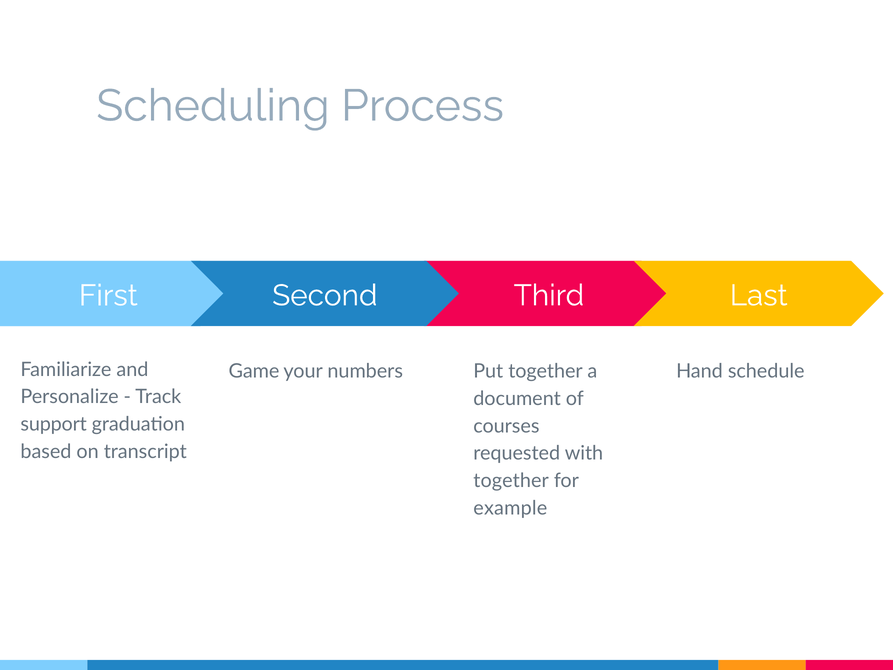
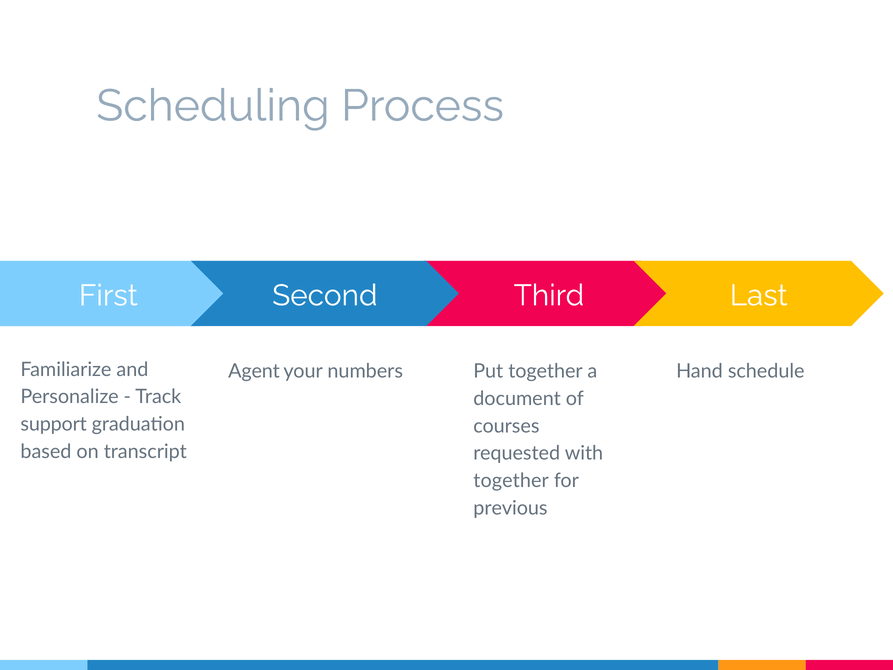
Game: Game -> Agent
example: example -> previous
